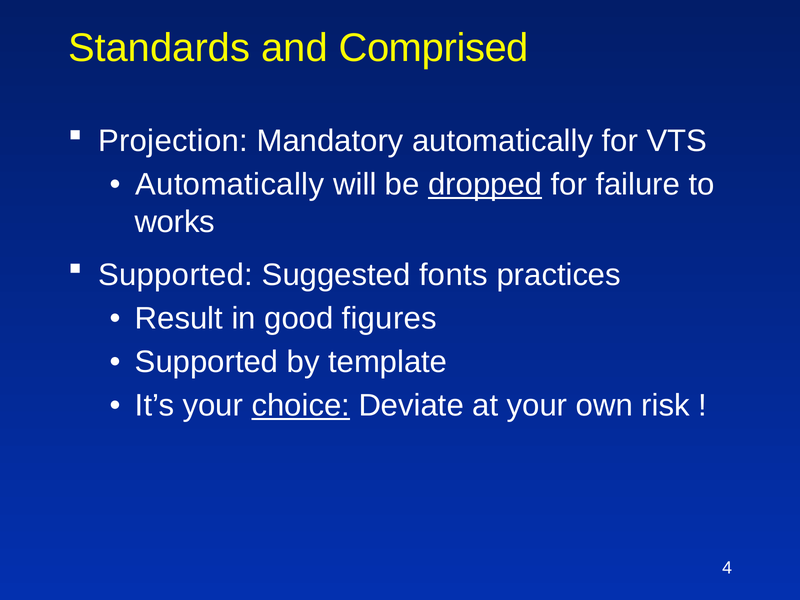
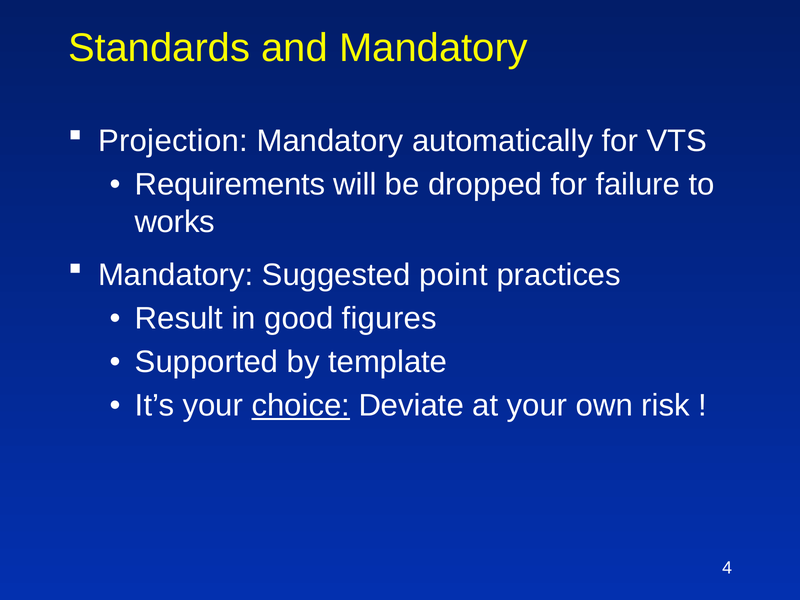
and Comprised: Comprised -> Mandatory
Automatically at (230, 184): Automatically -> Requirements
dropped underline: present -> none
Supported at (176, 275): Supported -> Mandatory
fonts: fonts -> point
